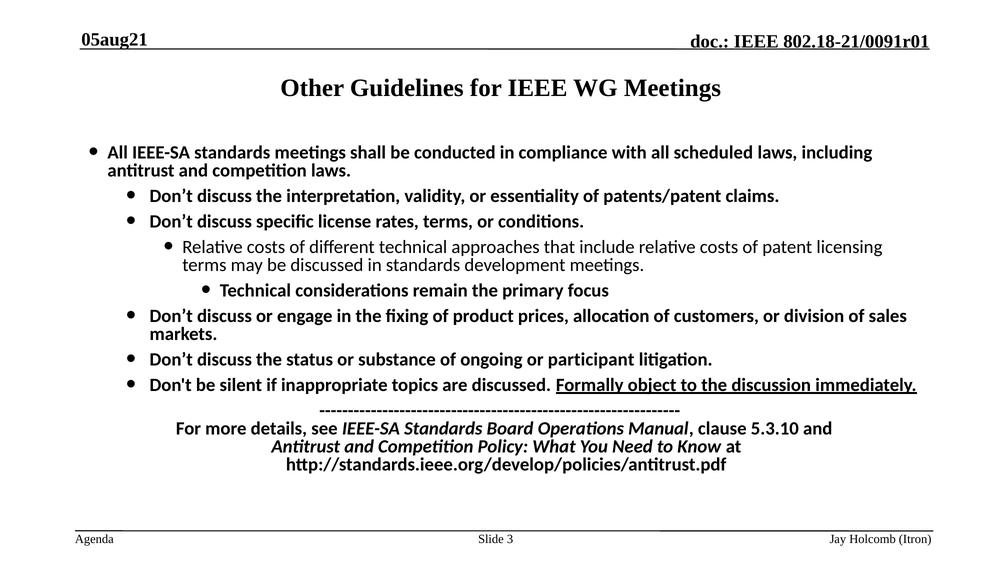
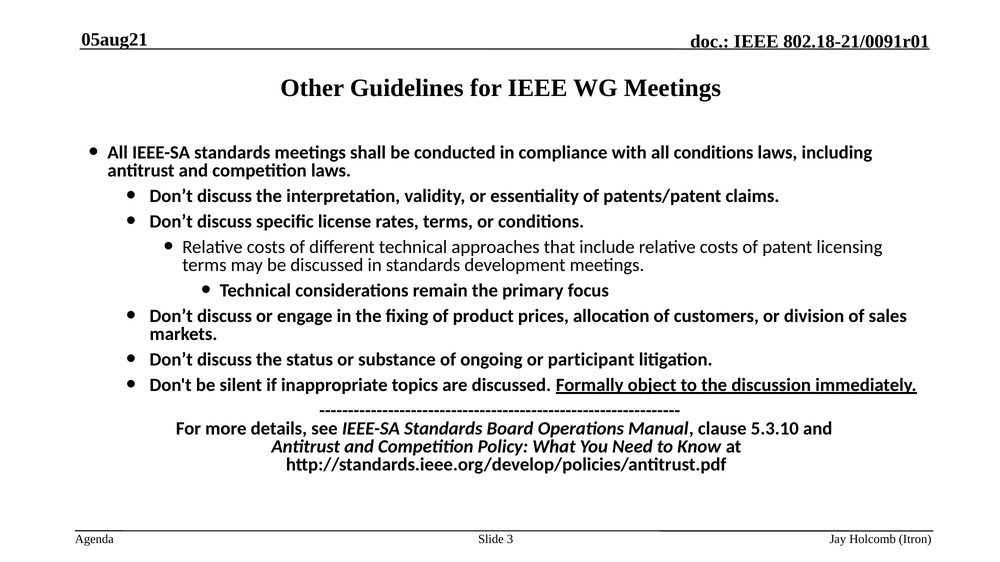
all scheduled: scheduled -> conditions
